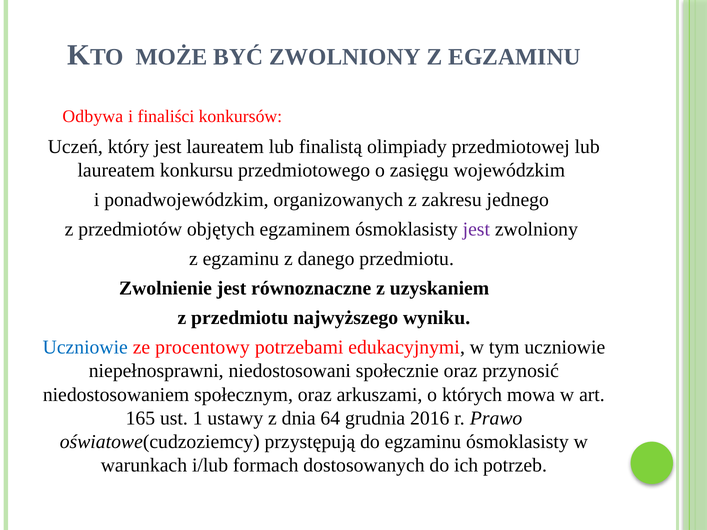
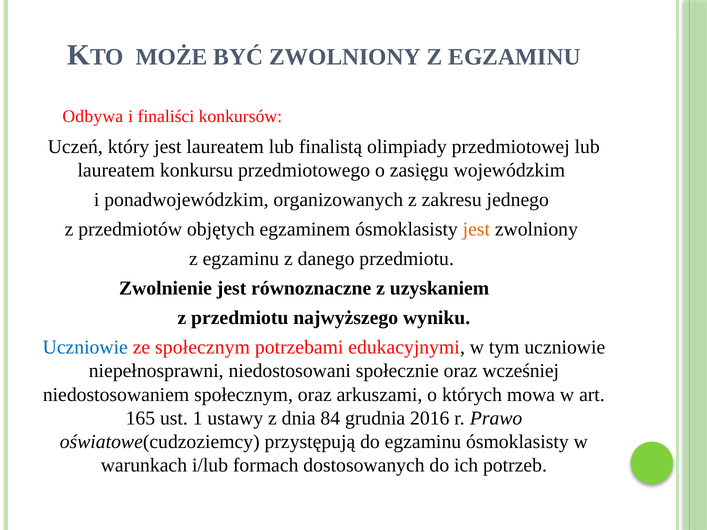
jest at (476, 230) colour: purple -> orange
ze procentowy: procentowy -> społecznym
przynosić: przynosić -> wcześniej
64: 64 -> 84
